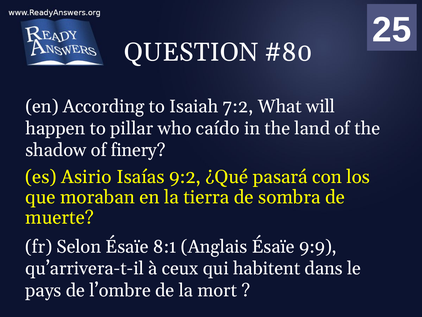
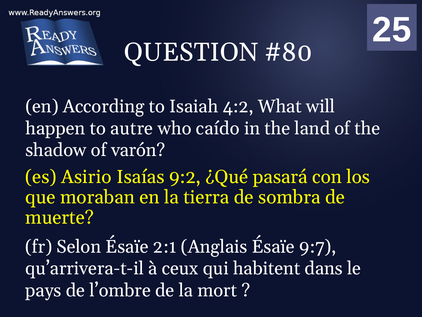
7:2: 7:2 -> 4:2
pillar: pillar -> autre
finery: finery -> varón
8:1: 8:1 -> 2:1
9:9: 9:9 -> 9:7
